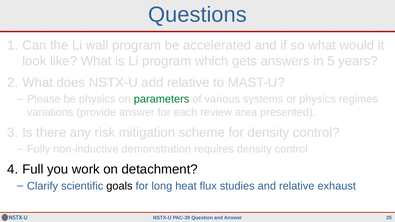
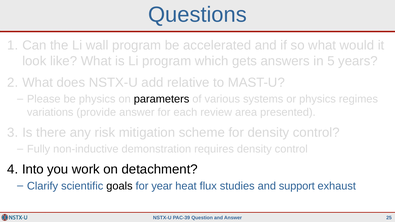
parameters colour: green -> black
Full: Full -> Into
long: long -> year
and relative: relative -> support
